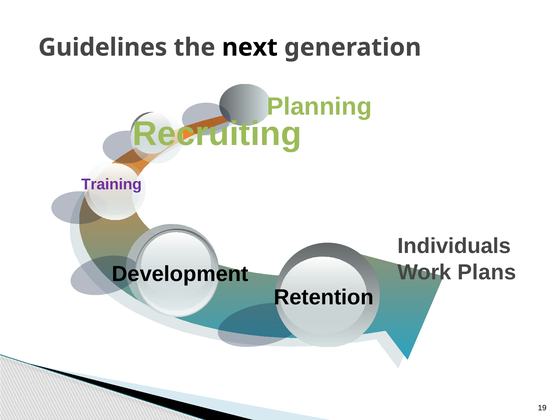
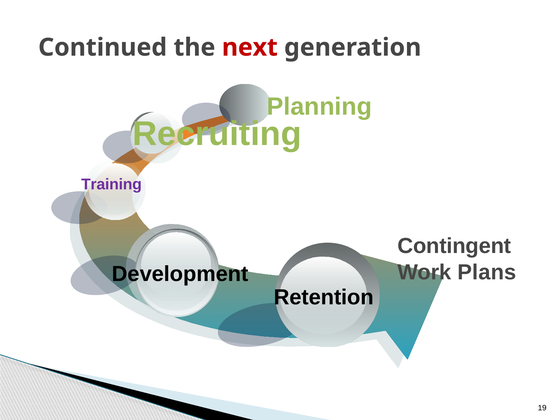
Guidelines: Guidelines -> Continued
next colour: black -> red
Individuals: Individuals -> Contingent
